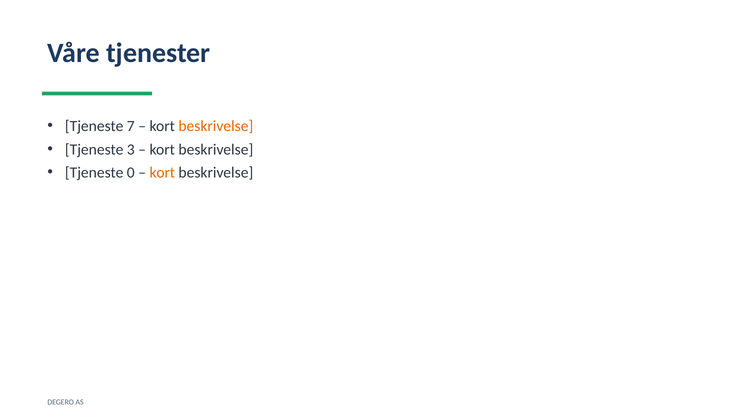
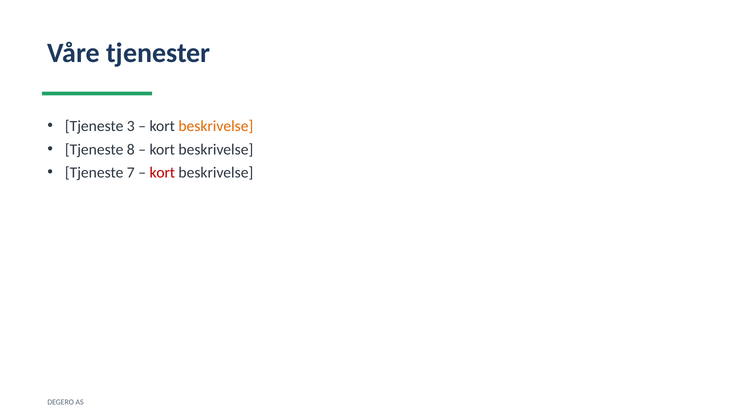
7: 7 -> 3
3: 3 -> 8
0: 0 -> 7
kort at (162, 173) colour: orange -> red
